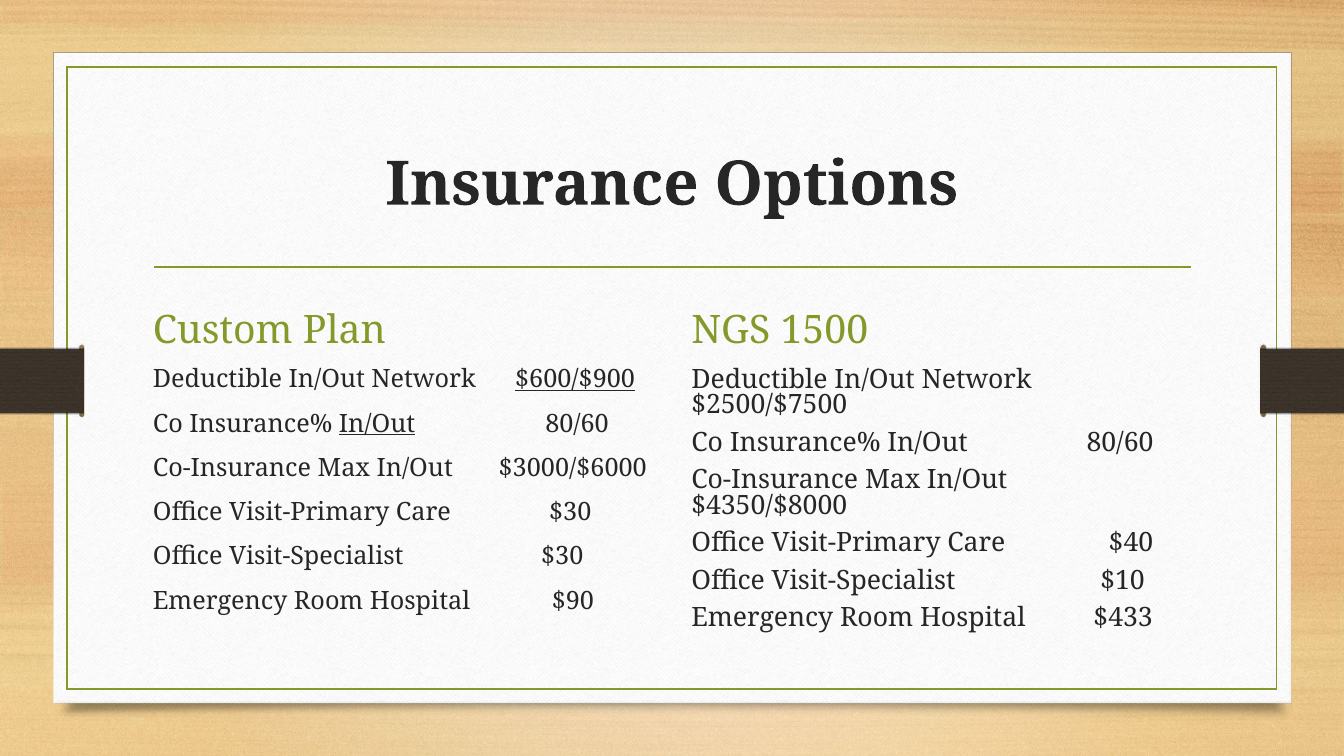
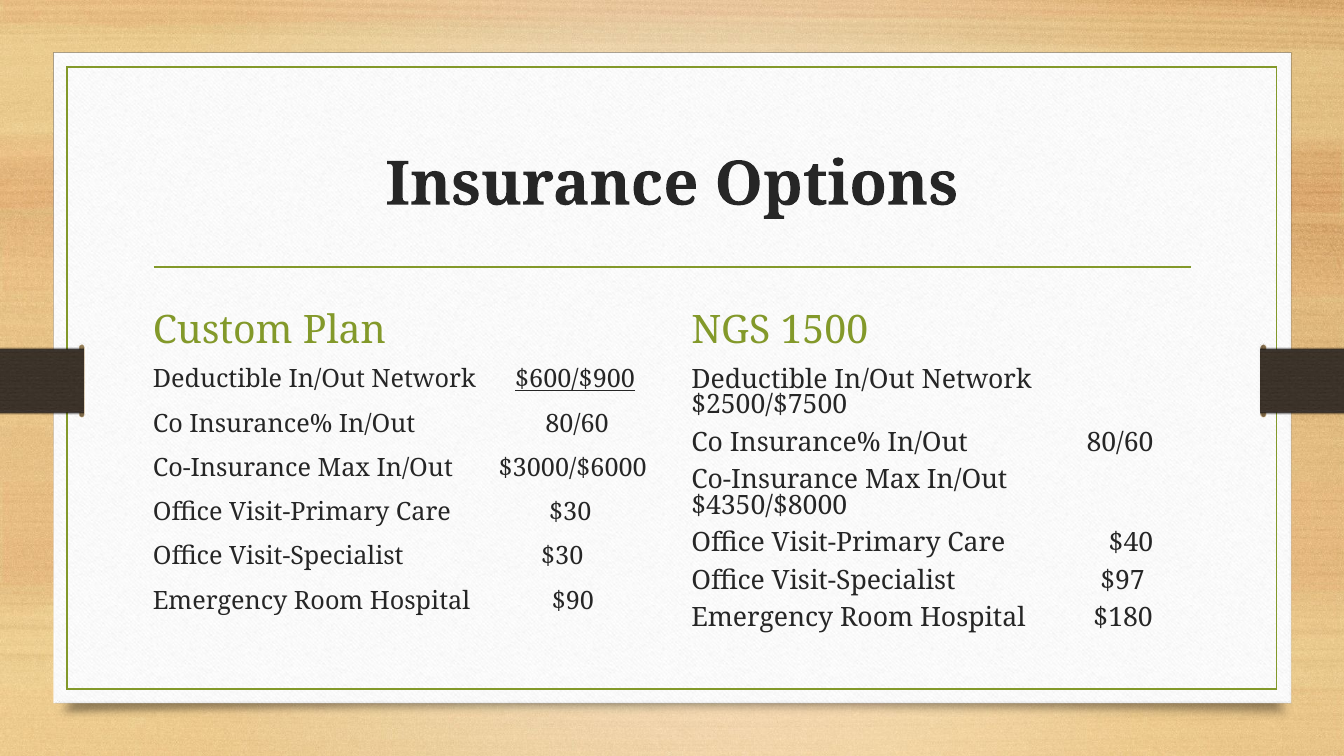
In/Out at (377, 424) underline: present -> none
$10: $10 -> $97
$433: $433 -> $180
